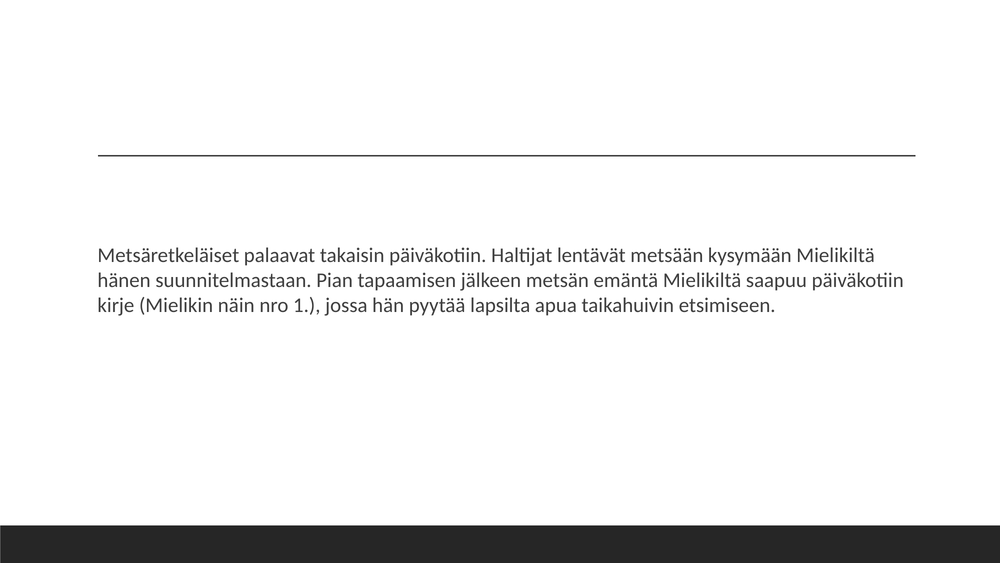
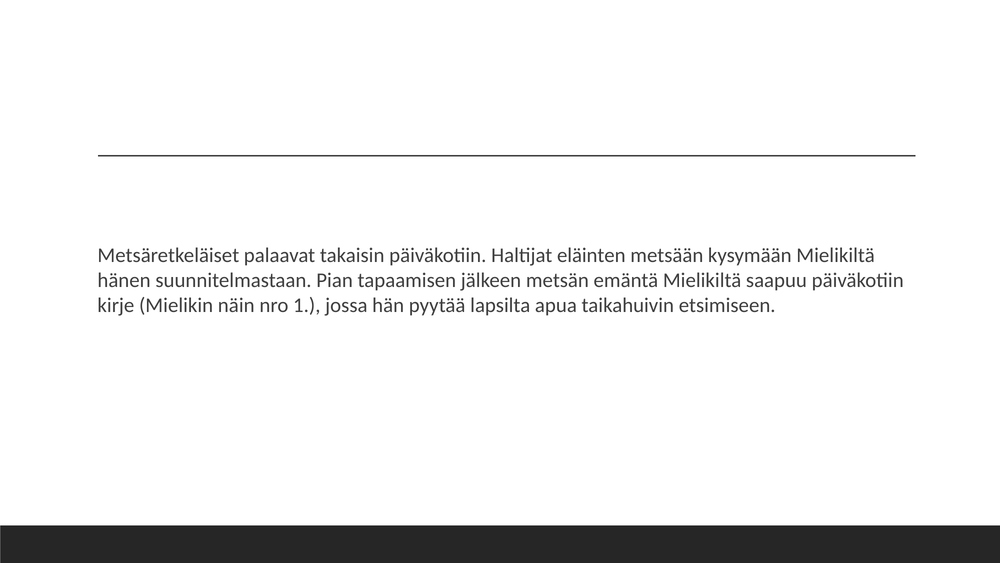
lentävät: lentävät -> eläinten
